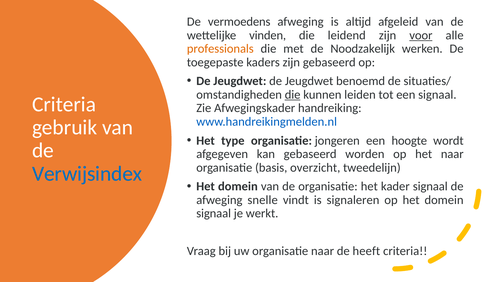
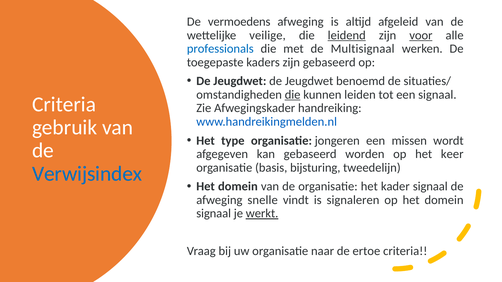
vinden: vinden -> veilige
leidend underline: none -> present
professionals colour: orange -> blue
Noodzakelijk: Noodzakelijk -> Multisignaal
hoogte: hoogte -> missen
het naar: naar -> keer
overzicht: overzicht -> bijsturing
werkt underline: none -> present
heeft: heeft -> ertoe
